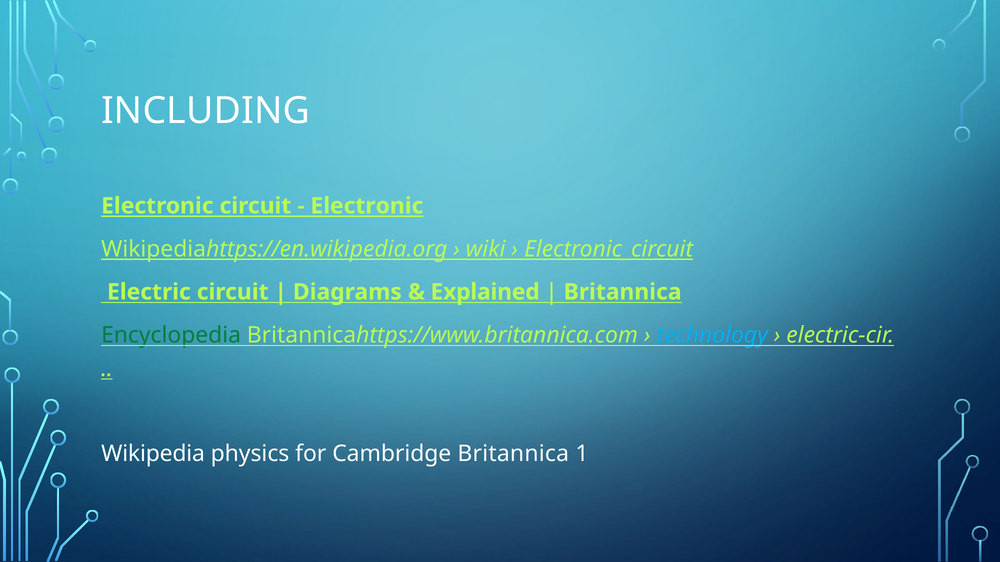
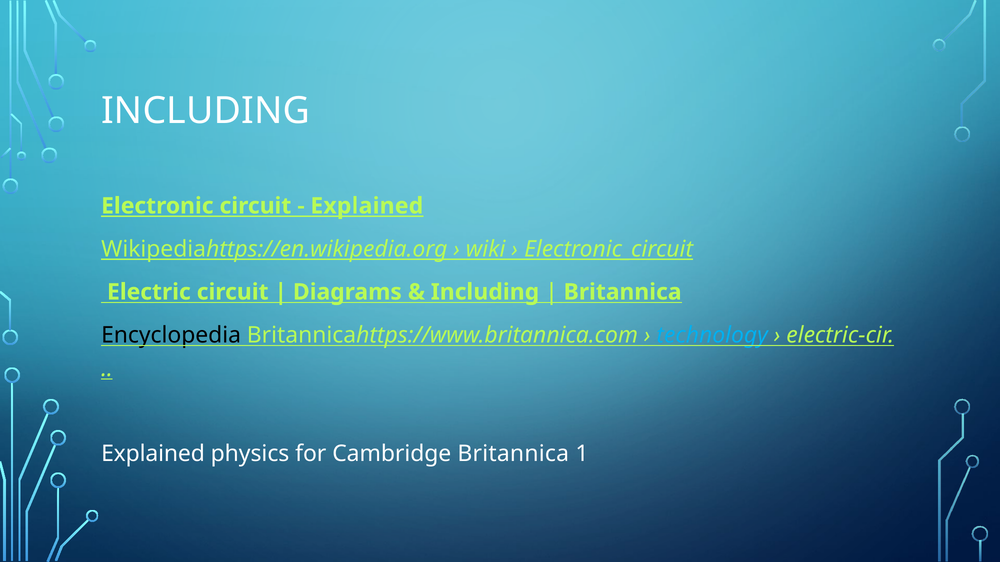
Electronic at (367, 206): Electronic -> Explained
Explained at (485, 292): Explained -> Including
Encyclopedia colour: green -> black
Wikipedia at (153, 454): Wikipedia -> Explained
